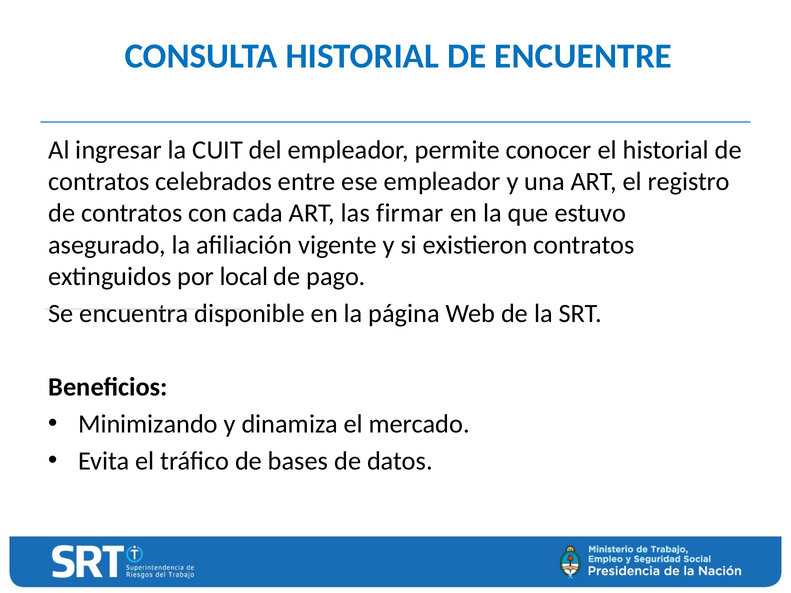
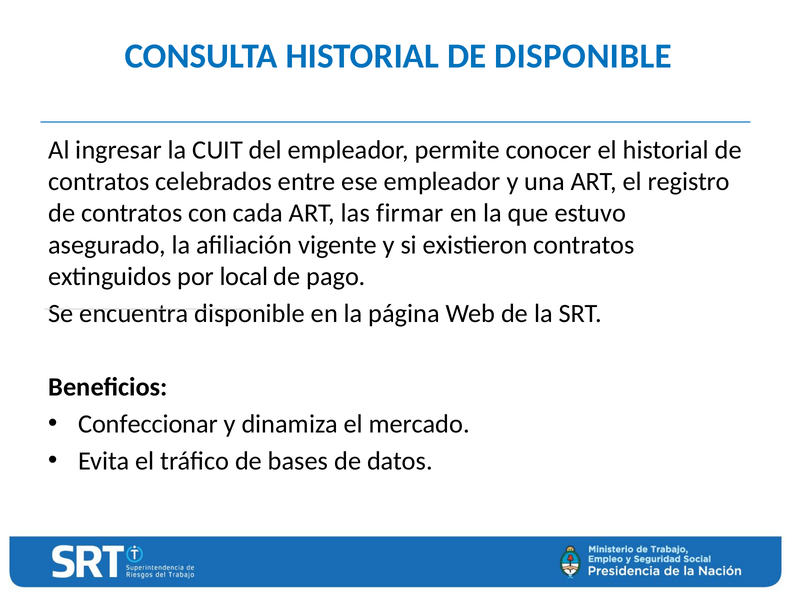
DE ENCUENTRE: ENCUENTRE -> DISPONIBLE
Minimizando: Minimizando -> Confeccionar
